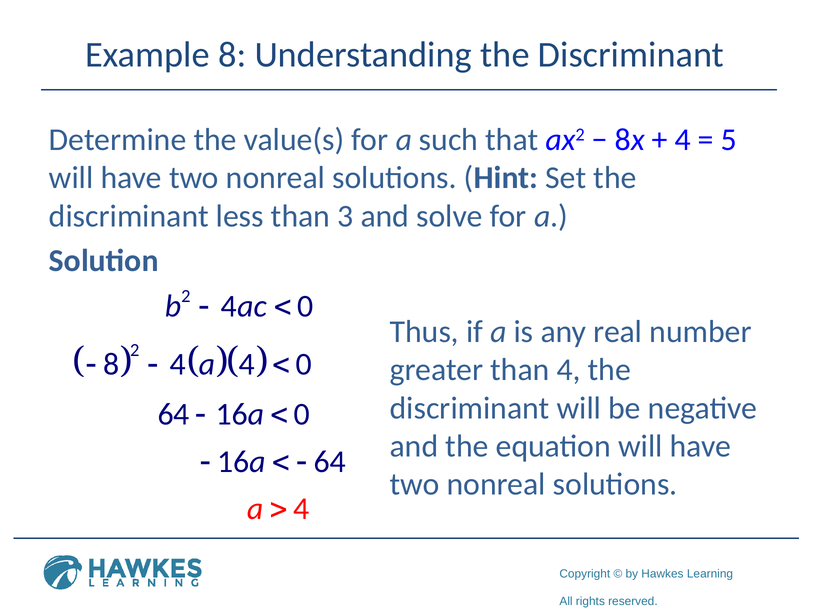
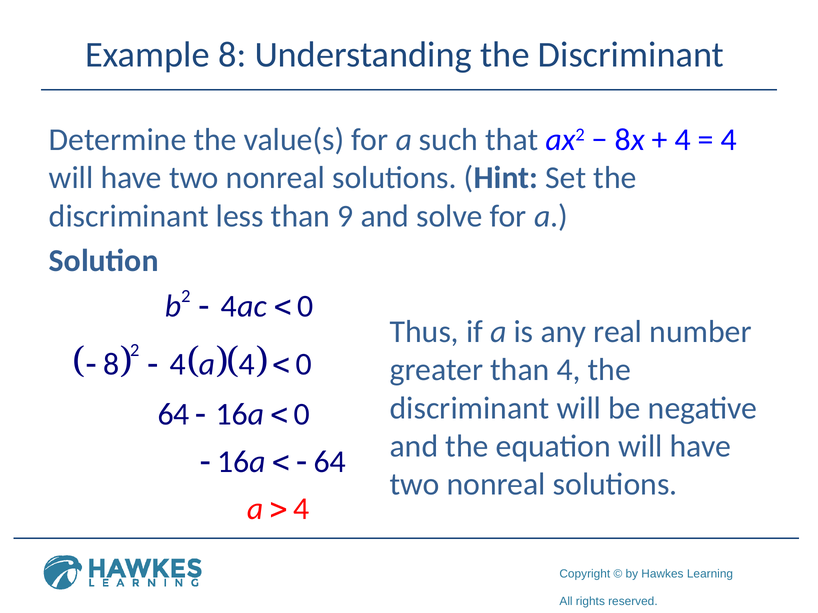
5 at (729, 140): 5 -> 4
3: 3 -> 9
